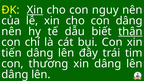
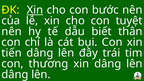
nguy: nguy -> bước
con dâng: dâng -> tuyệt
thân underline: present -> none
